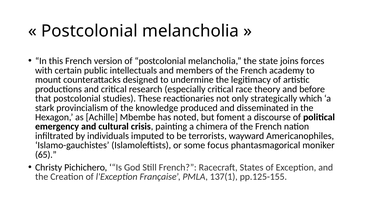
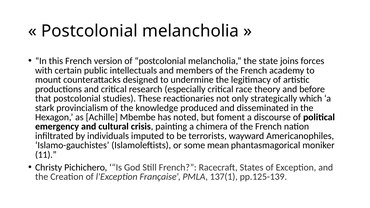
focus: focus -> mean
65: 65 -> 11
pp.125-155: pp.125-155 -> pp.125-139
